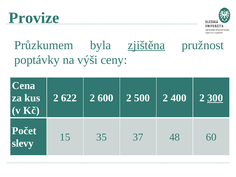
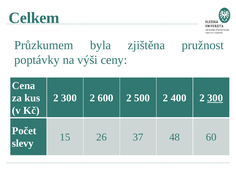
Provize: Provize -> Celkem
zjištěna underline: present -> none
622 at (69, 98): 622 -> 300
35: 35 -> 26
